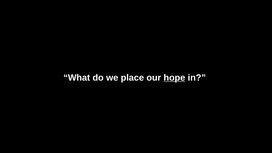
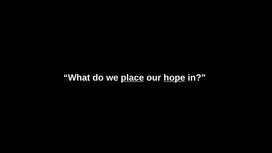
place underline: none -> present
